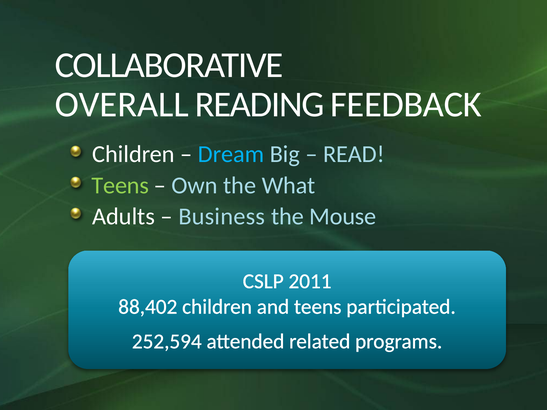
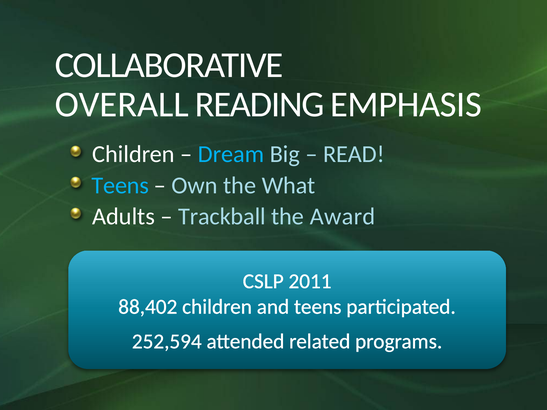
FEEDBACK: FEEDBACK -> EMPHASIS
Teens at (120, 185) colour: light green -> light blue
Business: Business -> Trackball
Mouse: Mouse -> Award
